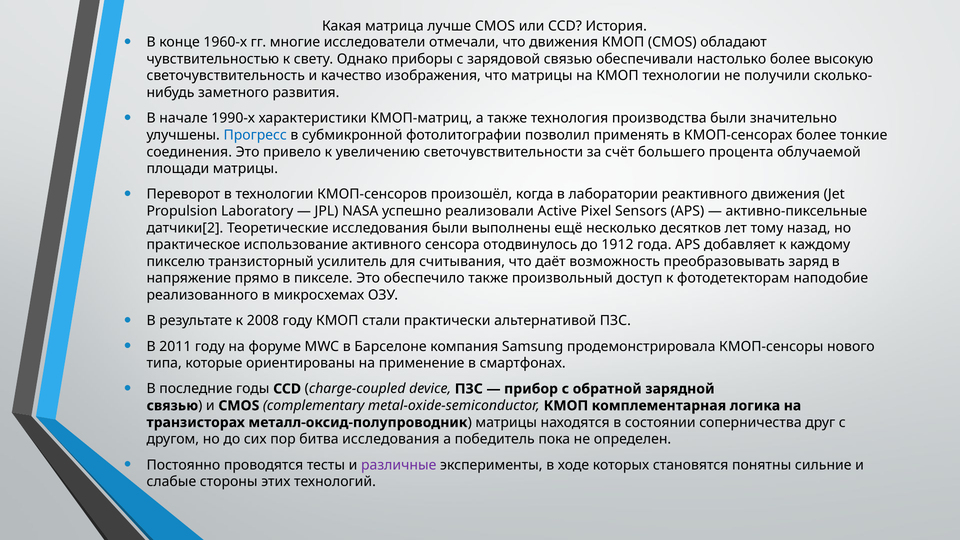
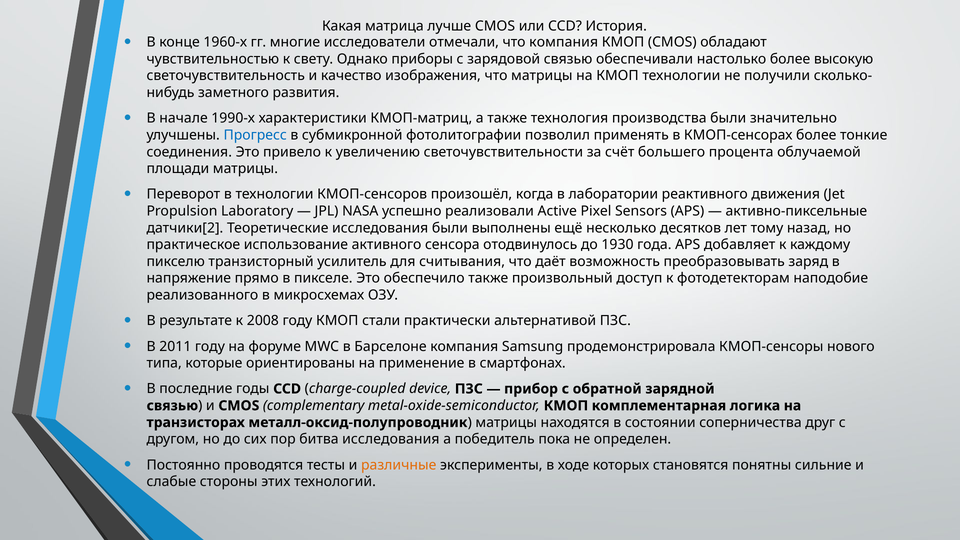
что движения: движения -> компания
1912: 1912 -> 1930
различные colour: purple -> orange
